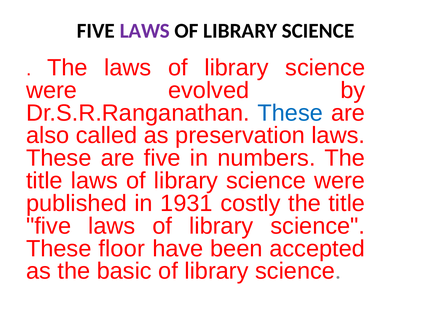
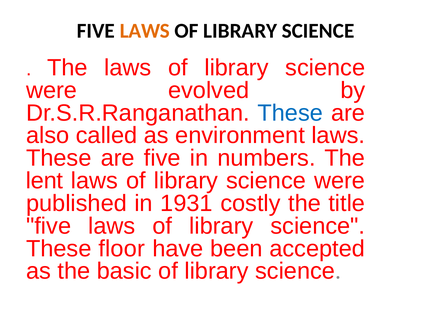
LAWS at (145, 31) colour: purple -> orange
preservation: preservation -> environment
title at (44, 181): title -> lent
